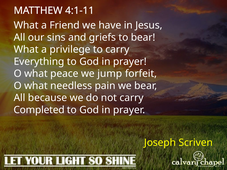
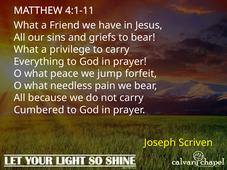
Completed: Completed -> Cumbered
